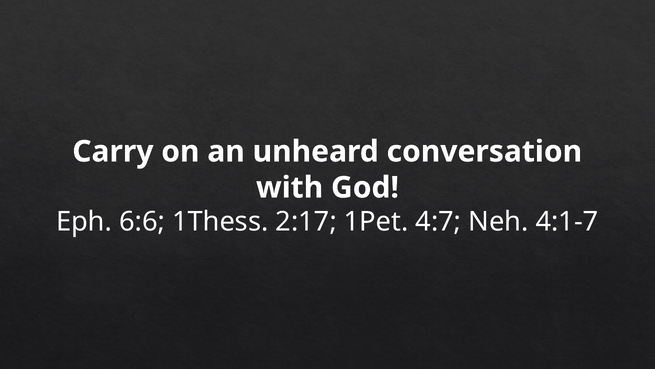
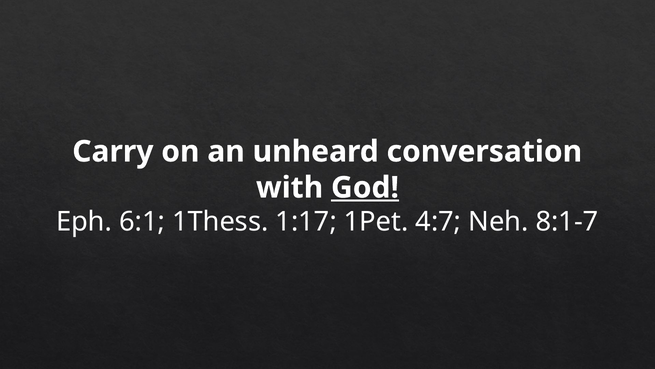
God underline: none -> present
6:6: 6:6 -> 6:1
2:17: 2:17 -> 1:17
4:1-7: 4:1-7 -> 8:1-7
